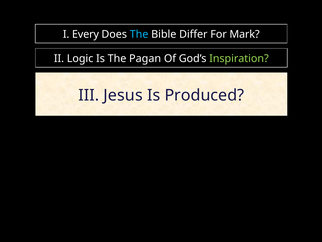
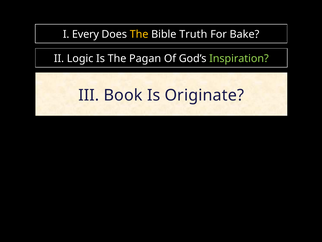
The at (139, 34) colour: light blue -> yellow
Differ: Differ -> Truth
Mark: Mark -> Bake
Jesus: Jesus -> Book
Produced: Produced -> Originate
